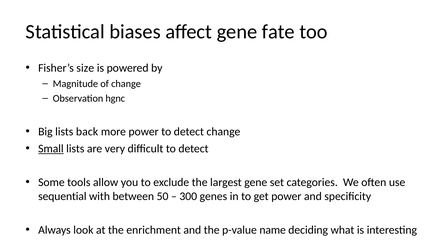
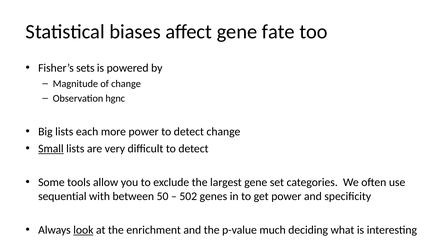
size: size -> sets
back: back -> each
300: 300 -> 502
look underline: none -> present
name: name -> much
